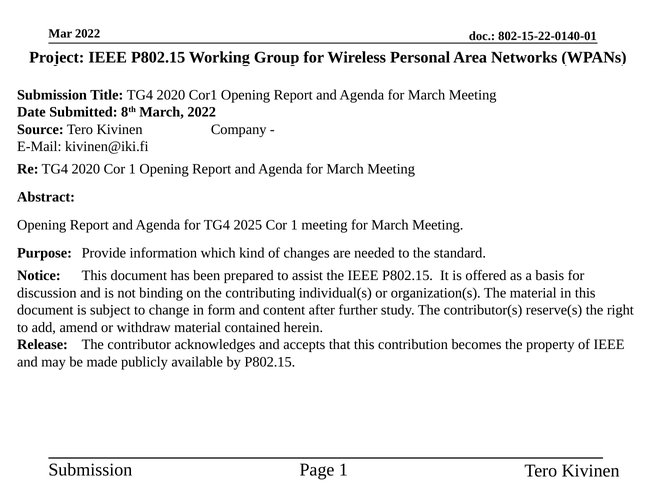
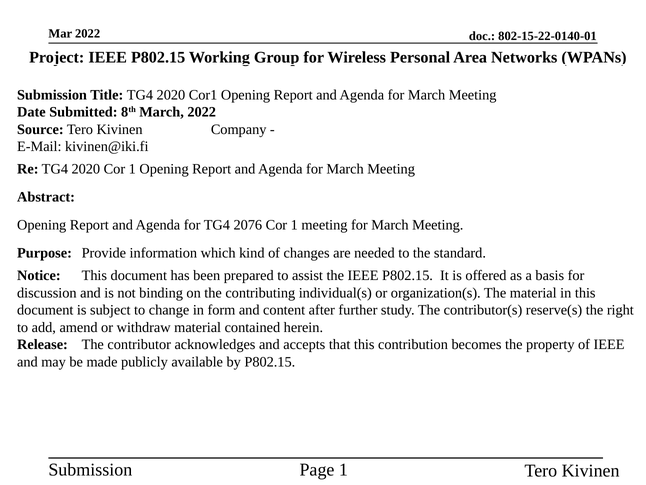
2025: 2025 -> 2076
